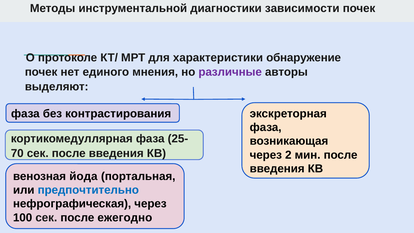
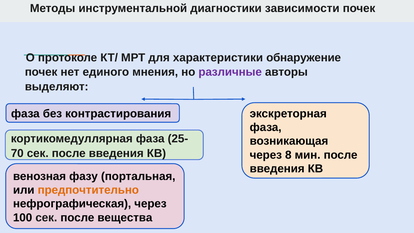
2: 2 -> 8
йода: йода -> фазу
предпочтительно colour: blue -> orange
ежегодно: ежегодно -> вещества
